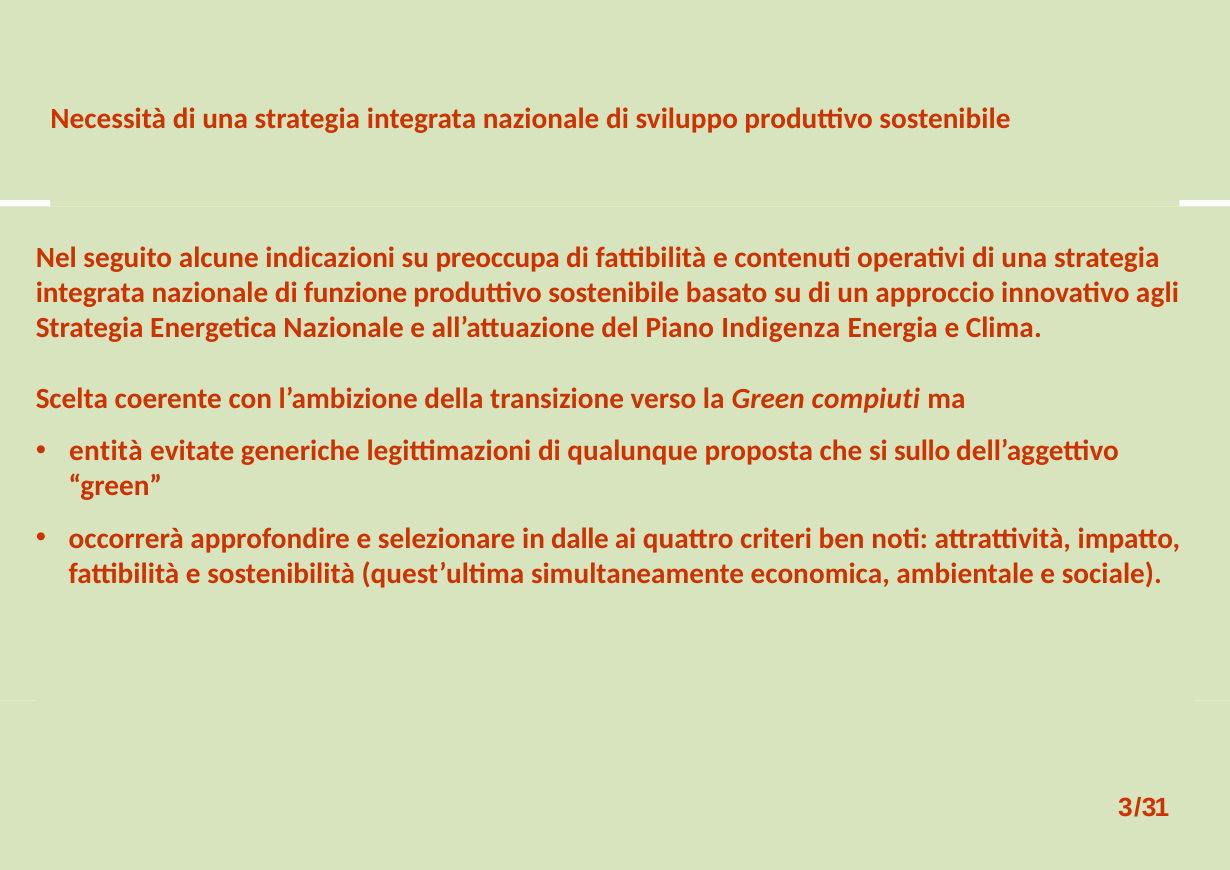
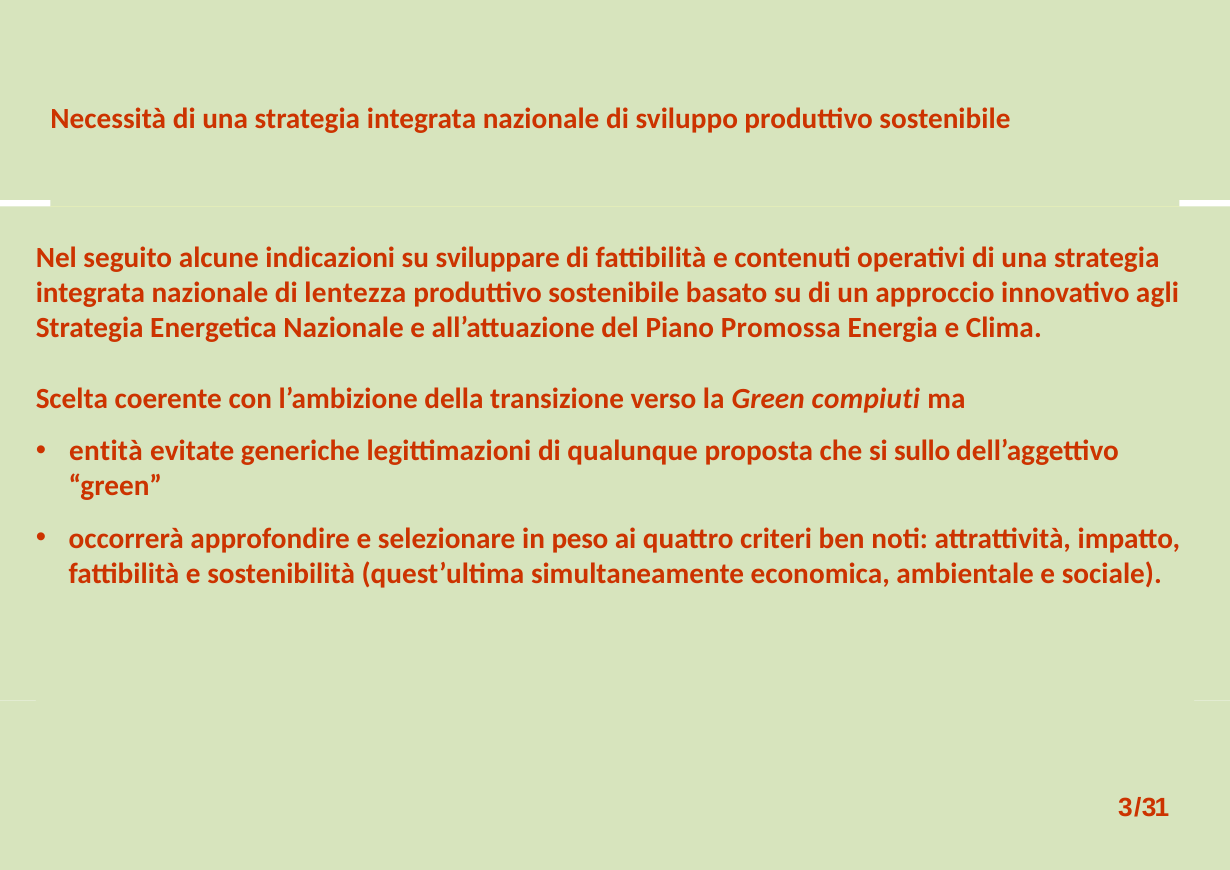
preoccupa: preoccupa -> sviluppare
funzione: funzione -> lentezza
Indigenza: Indigenza -> Promossa
dalle: dalle -> peso
